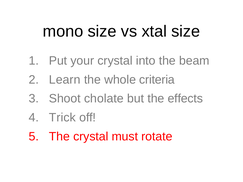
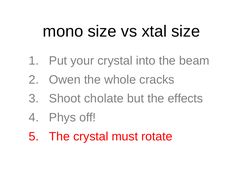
Learn: Learn -> Owen
criteria: criteria -> cracks
Trick: Trick -> Phys
